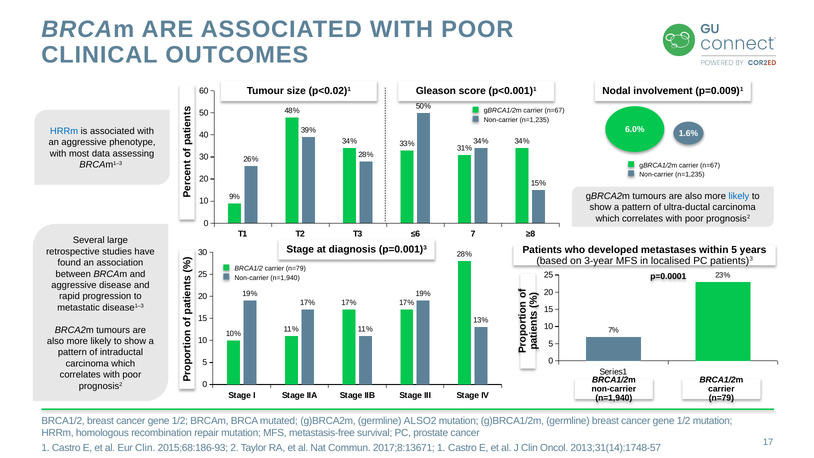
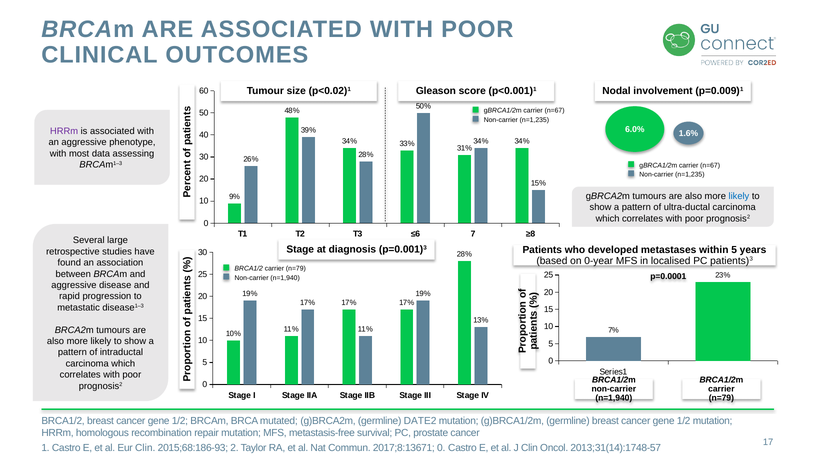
HRRm at (64, 131) colour: blue -> purple
3-year: 3-year -> 0-year
ALSO2: ALSO2 -> DATE2
2017;8:13671 1: 1 -> 0
